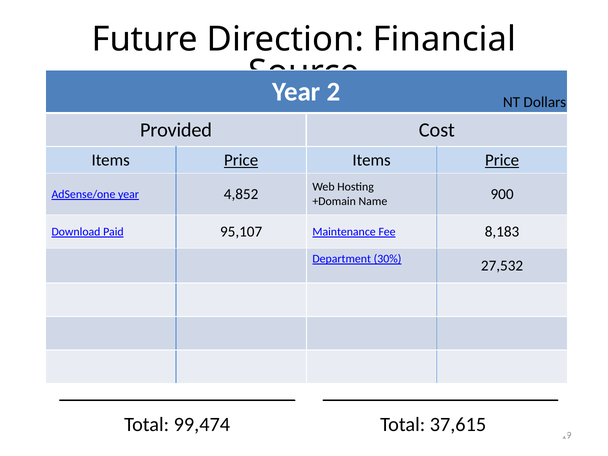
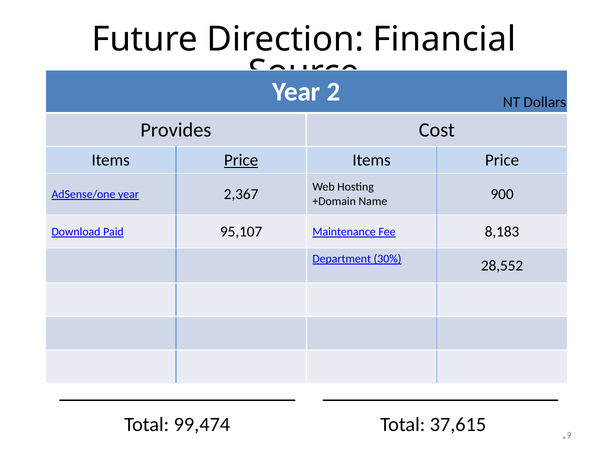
Provided: Provided -> Provides
Price at (502, 160) underline: present -> none
4,852: 4,852 -> 2,367
27,532: 27,532 -> 28,552
